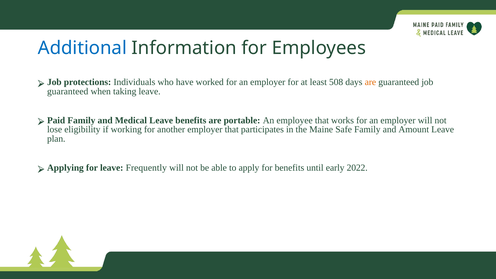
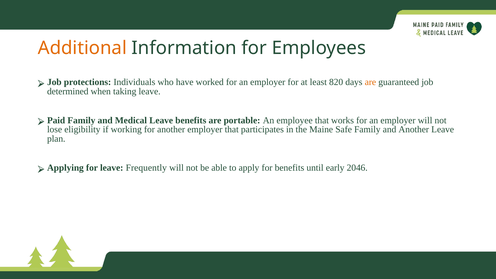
Additional colour: blue -> orange
508: 508 -> 820
guaranteed at (68, 91): guaranteed -> determined
and Amount: Amount -> Another
2022: 2022 -> 2046
